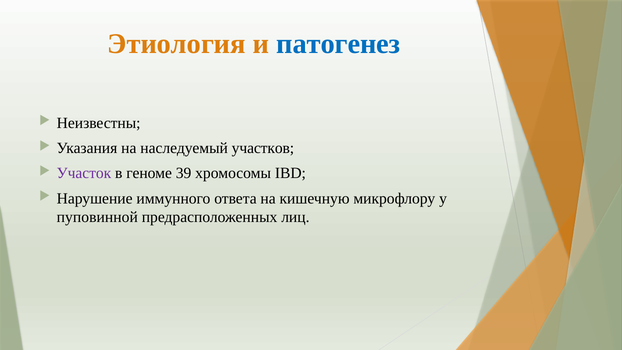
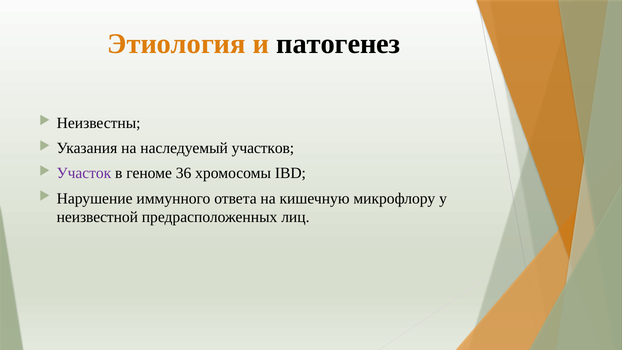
патогенез colour: blue -> black
39: 39 -> 36
пуповинной: пуповинной -> неизвестной
